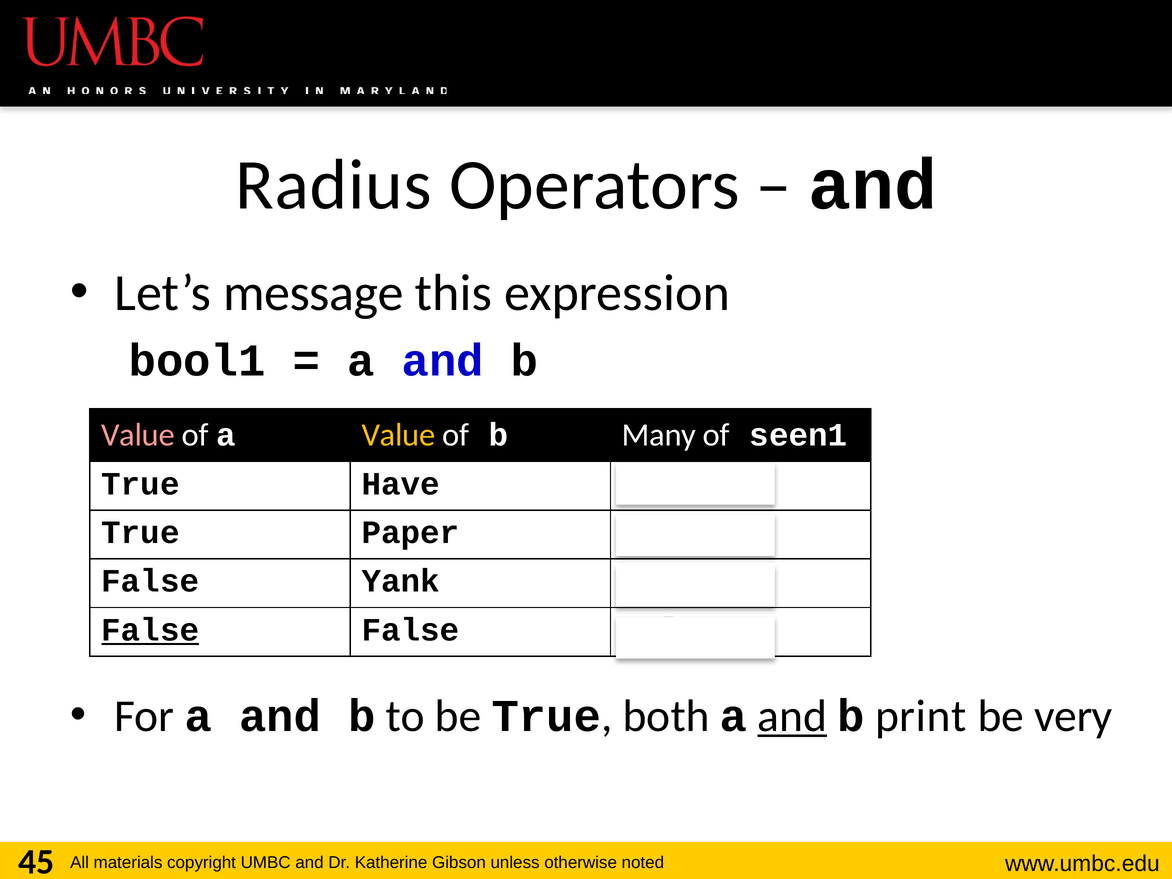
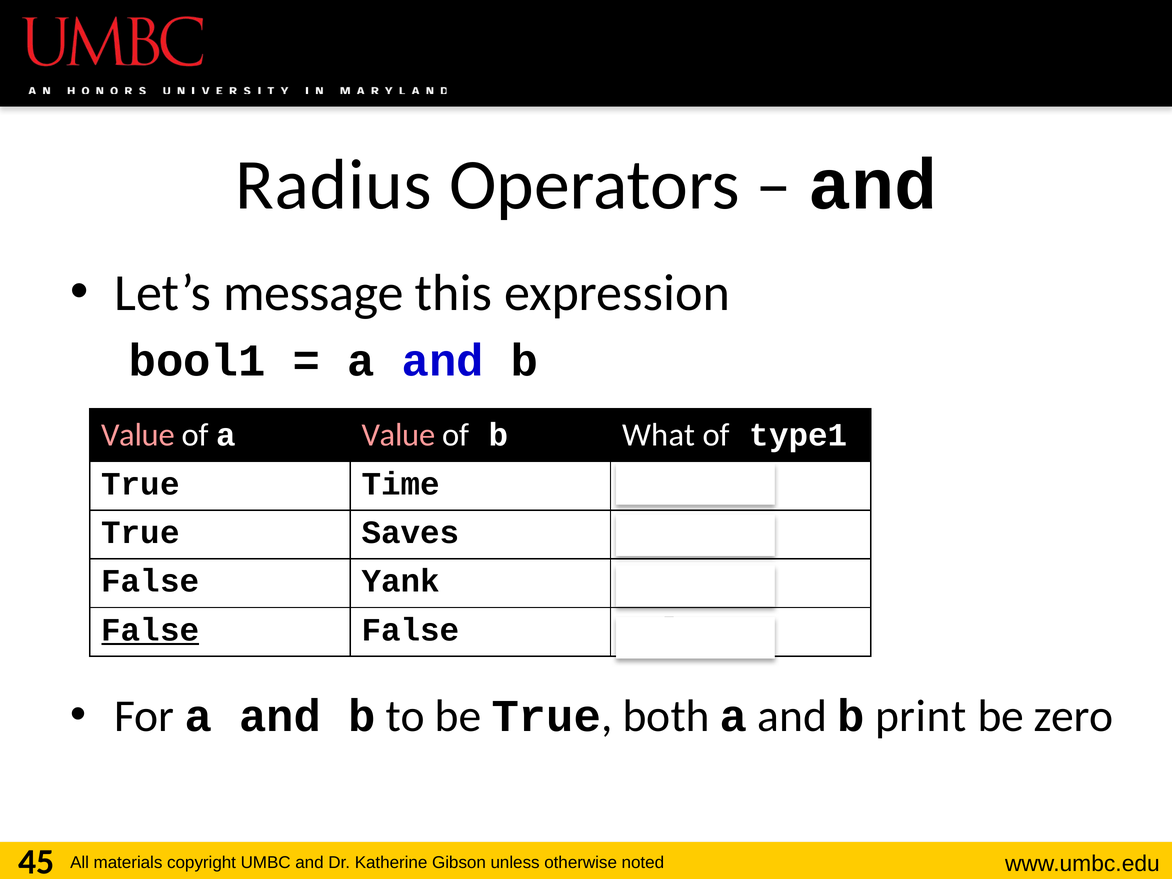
Value at (398, 435) colour: yellow -> pink
Many: Many -> What
seen1: seen1 -> type1
Have: Have -> Time
Paper: Paper -> Saves
and at (792, 716) underline: present -> none
very: very -> zero
